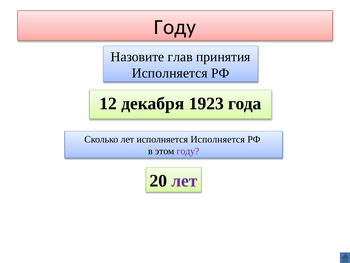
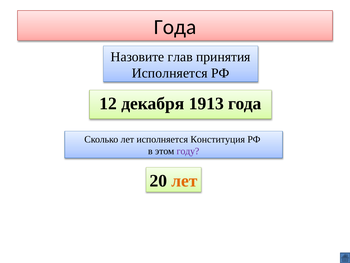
Году at (175, 27): Году -> Года
1923: 1923 -> 1913
исполняется Исполняется: Исполняется -> Конституция
лет at (185, 181) colour: purple -> orange
